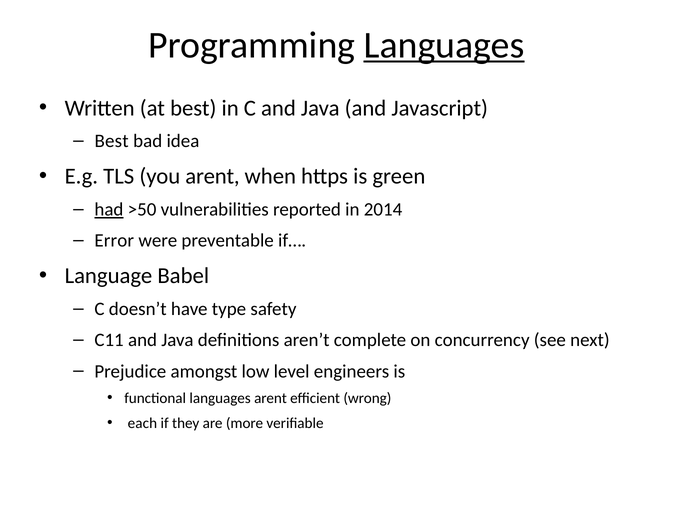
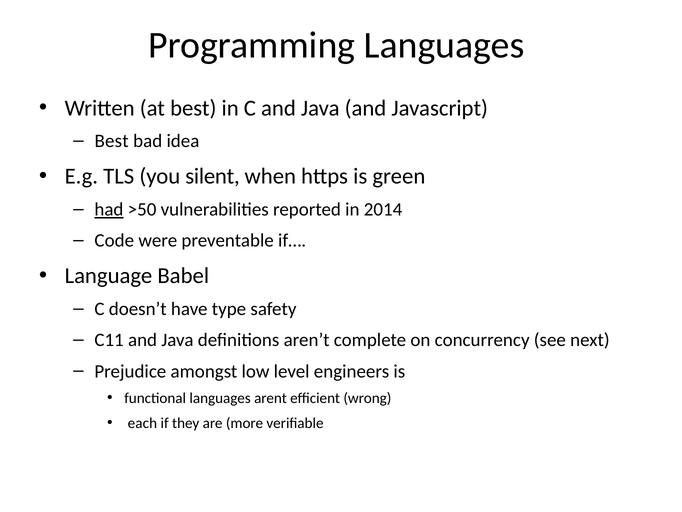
Languages at (444, 45) underline: present -> none
you arent: arent -> silent
Error: Error -> Code
